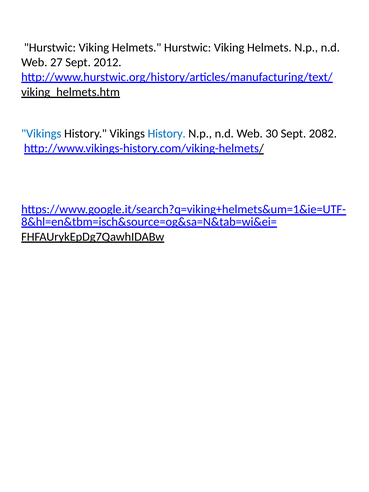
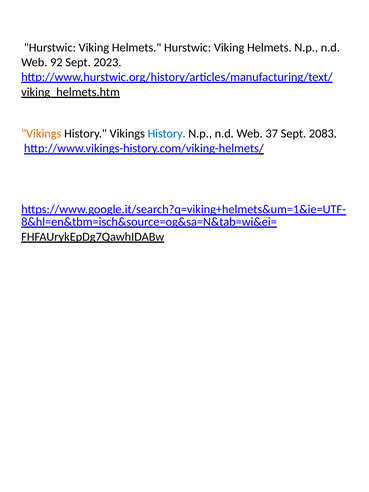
27: 27 -> 92
2012: 2012 -> 2023
Vikings at (41, 134) colour: blue -> orange
30: 30 -> 37
2082: 2082 -> 2083
